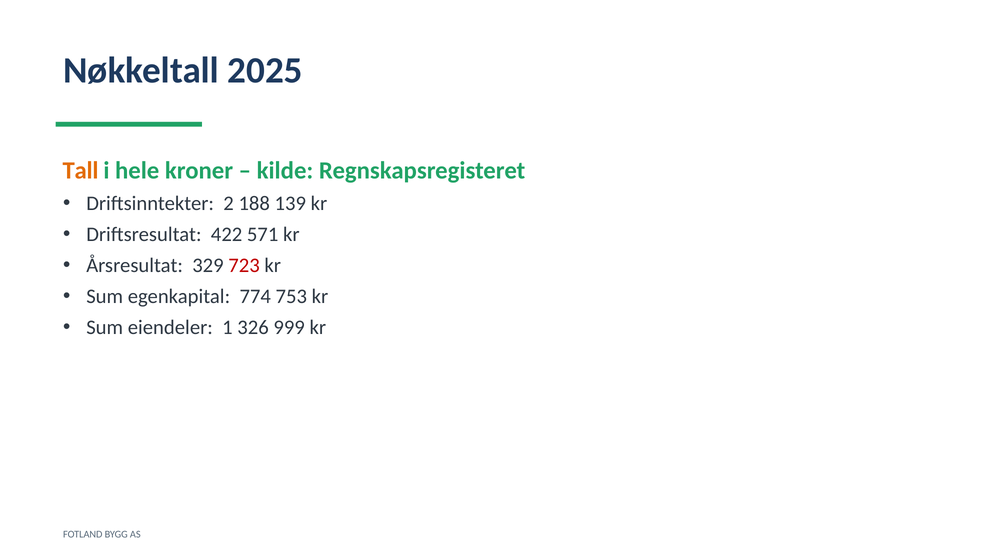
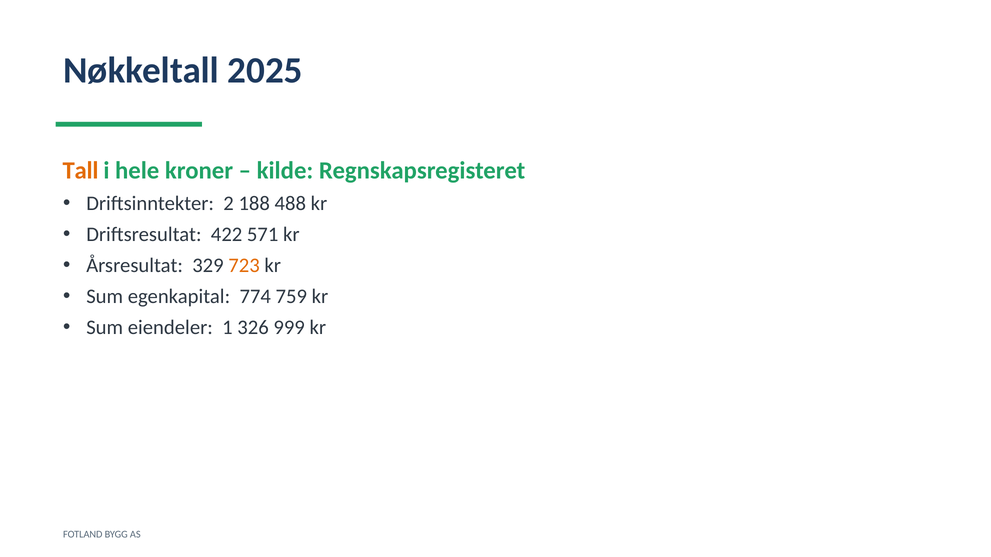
139: 139 -> 488
723 colour: red -> orange
753: 753 -> 759
